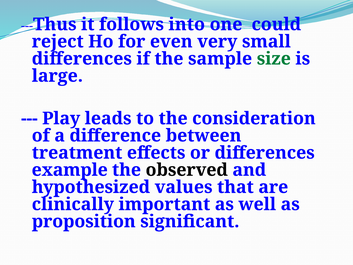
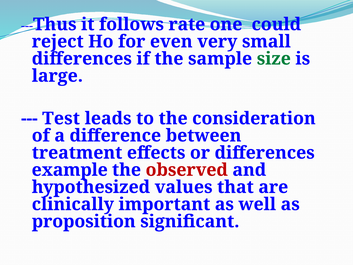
into: into -> rate
Play: Play -> Test
observed colour: black -> red
